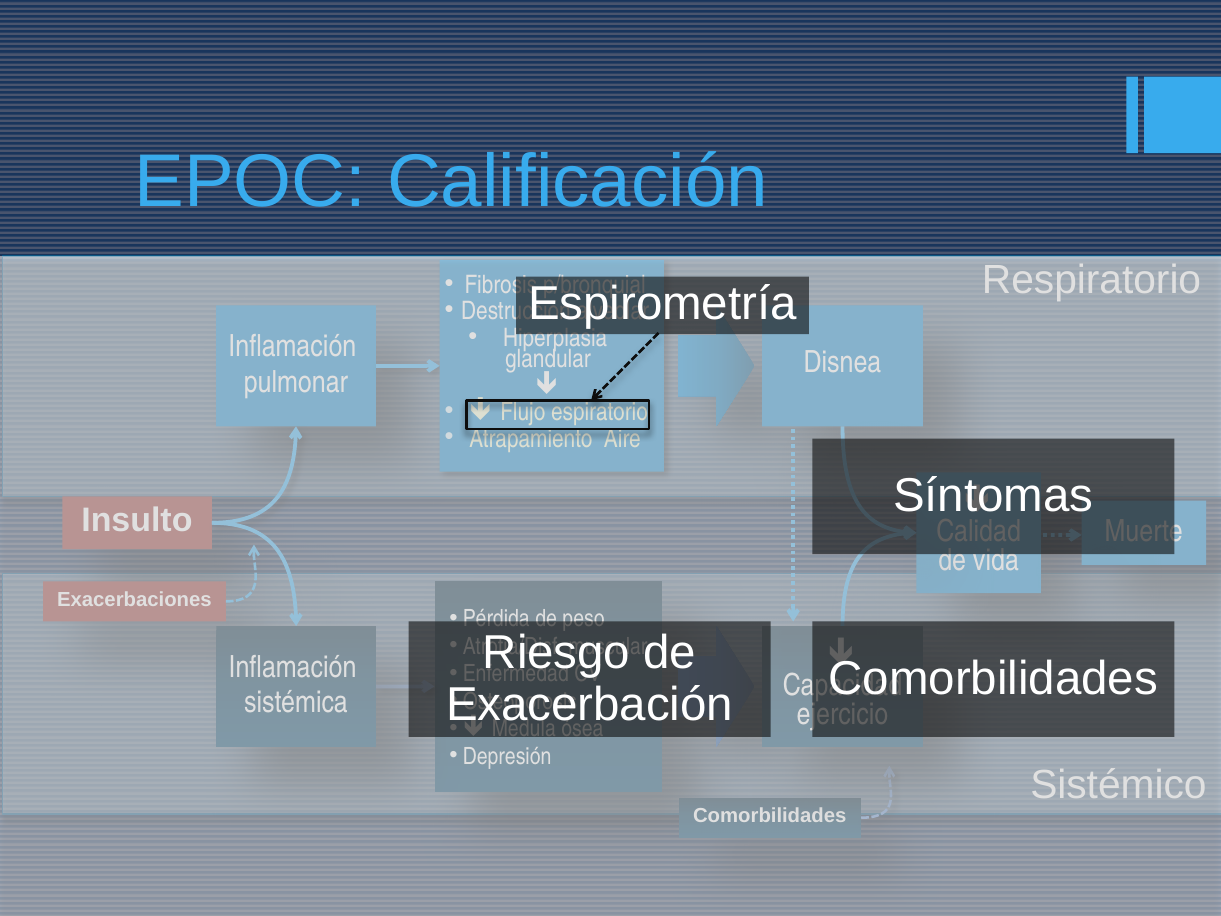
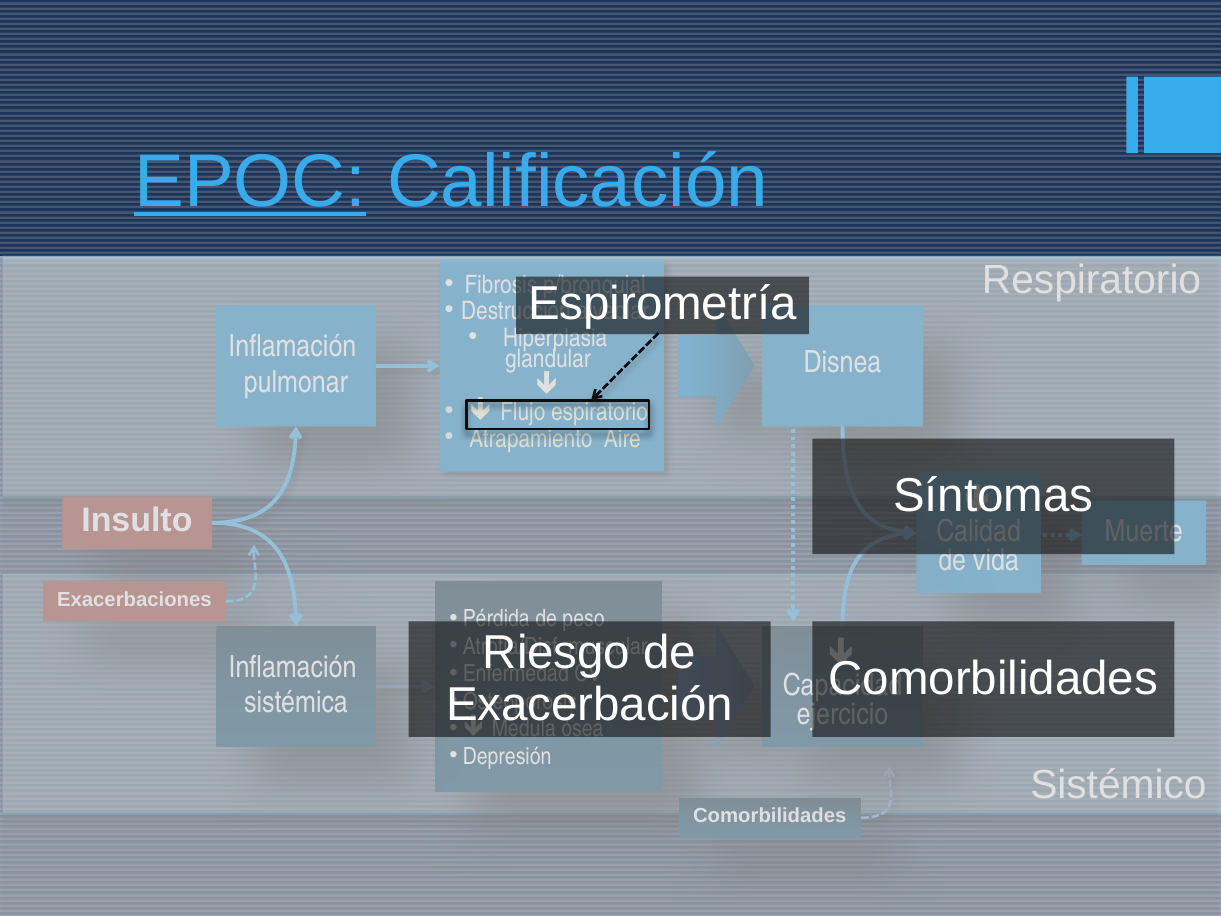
EPOC underline: none -> present
